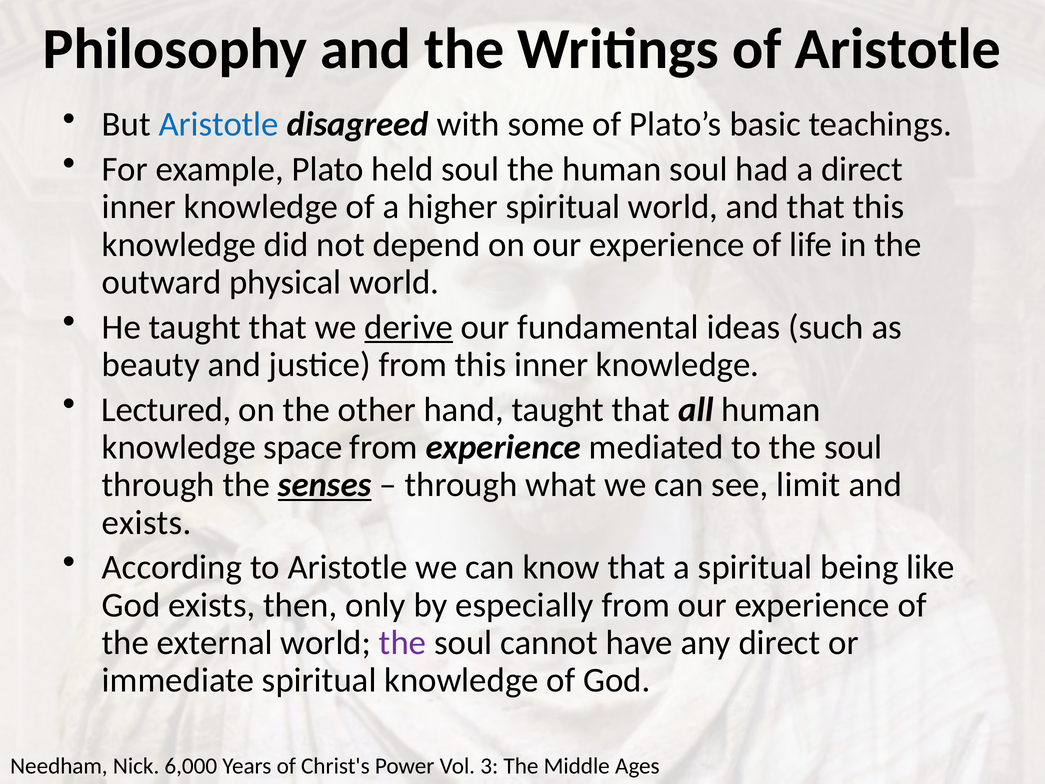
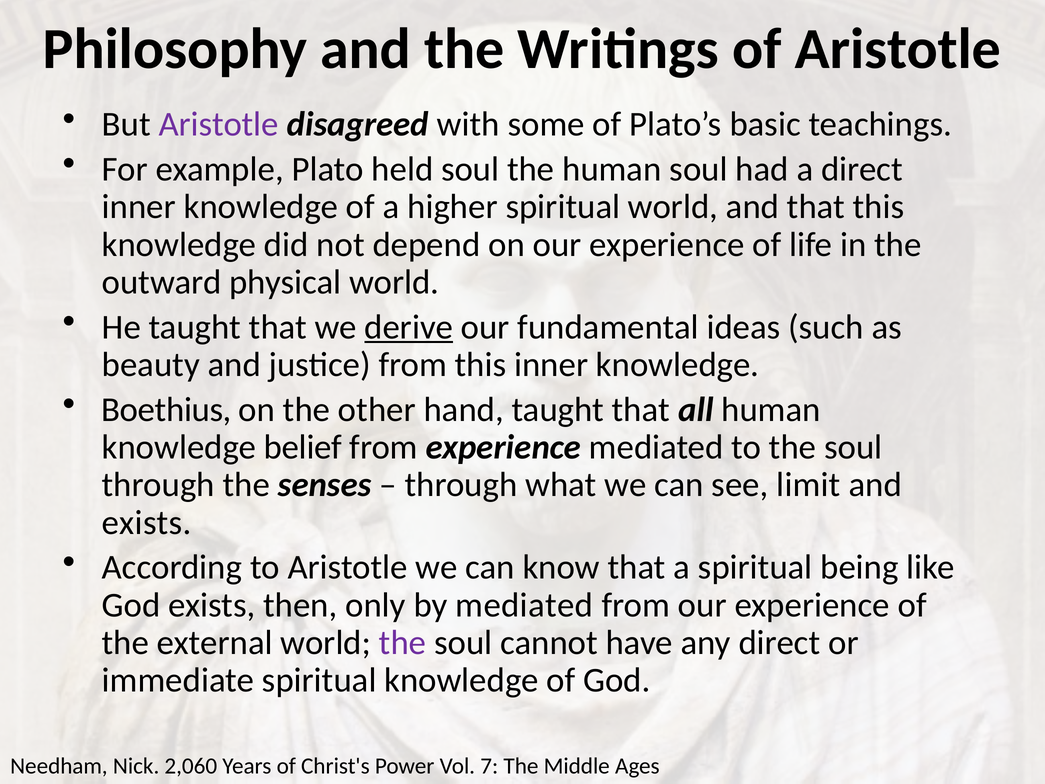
Aristotle at (219, 124) colour: blue -> purple
Lectured: Lectured -> Boethius
space: space -> belief
senses underline: present -> none
by especially: especially -> mediated
6,000: 6,000 -> 2,060
3: 3 -> 7
